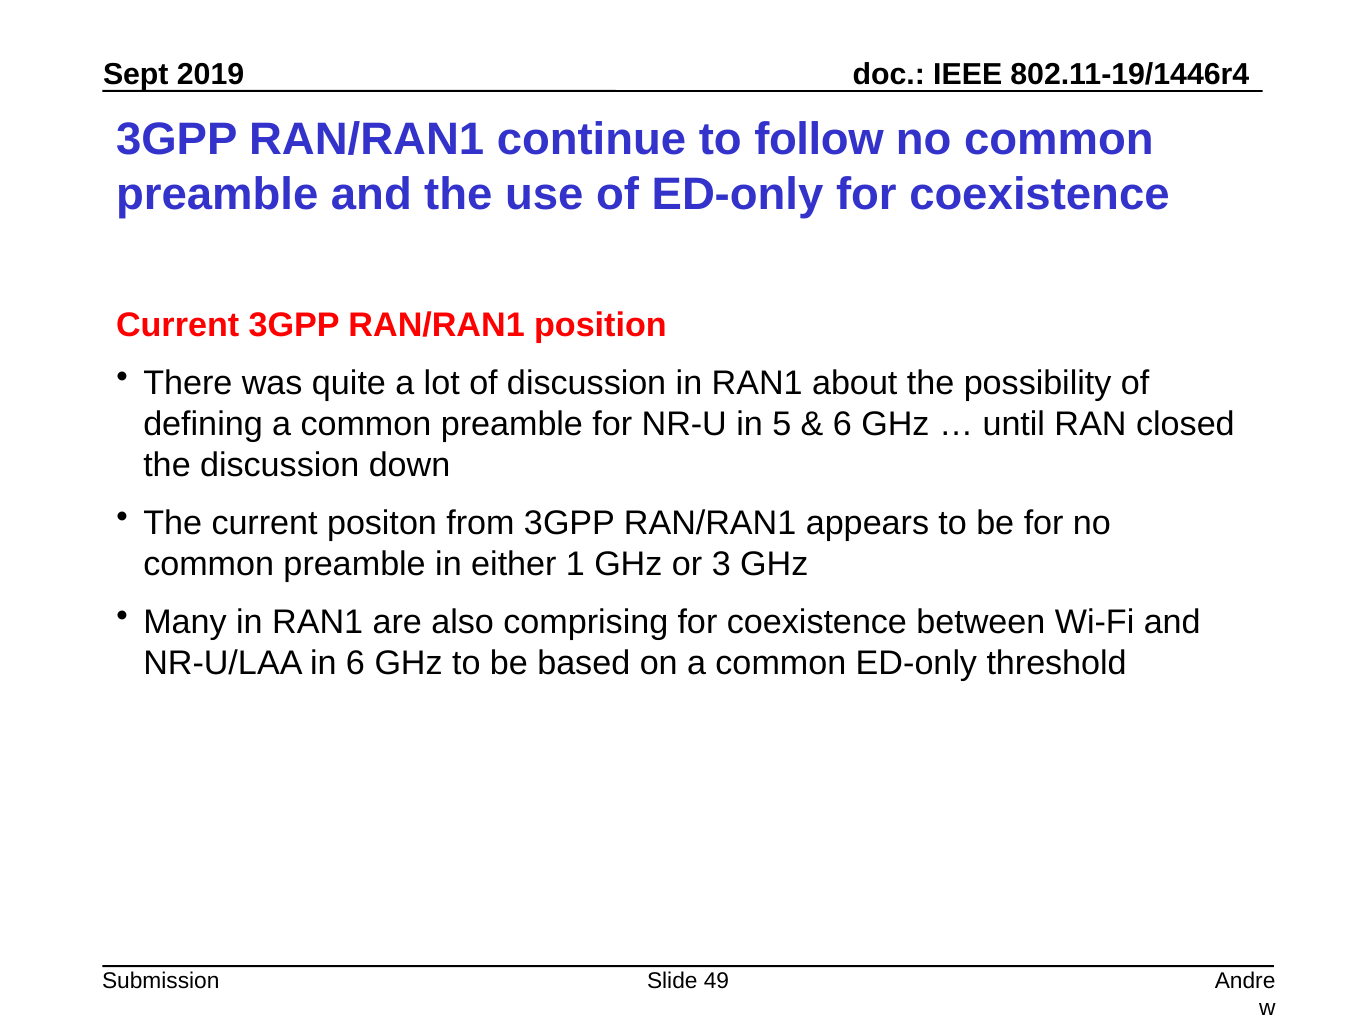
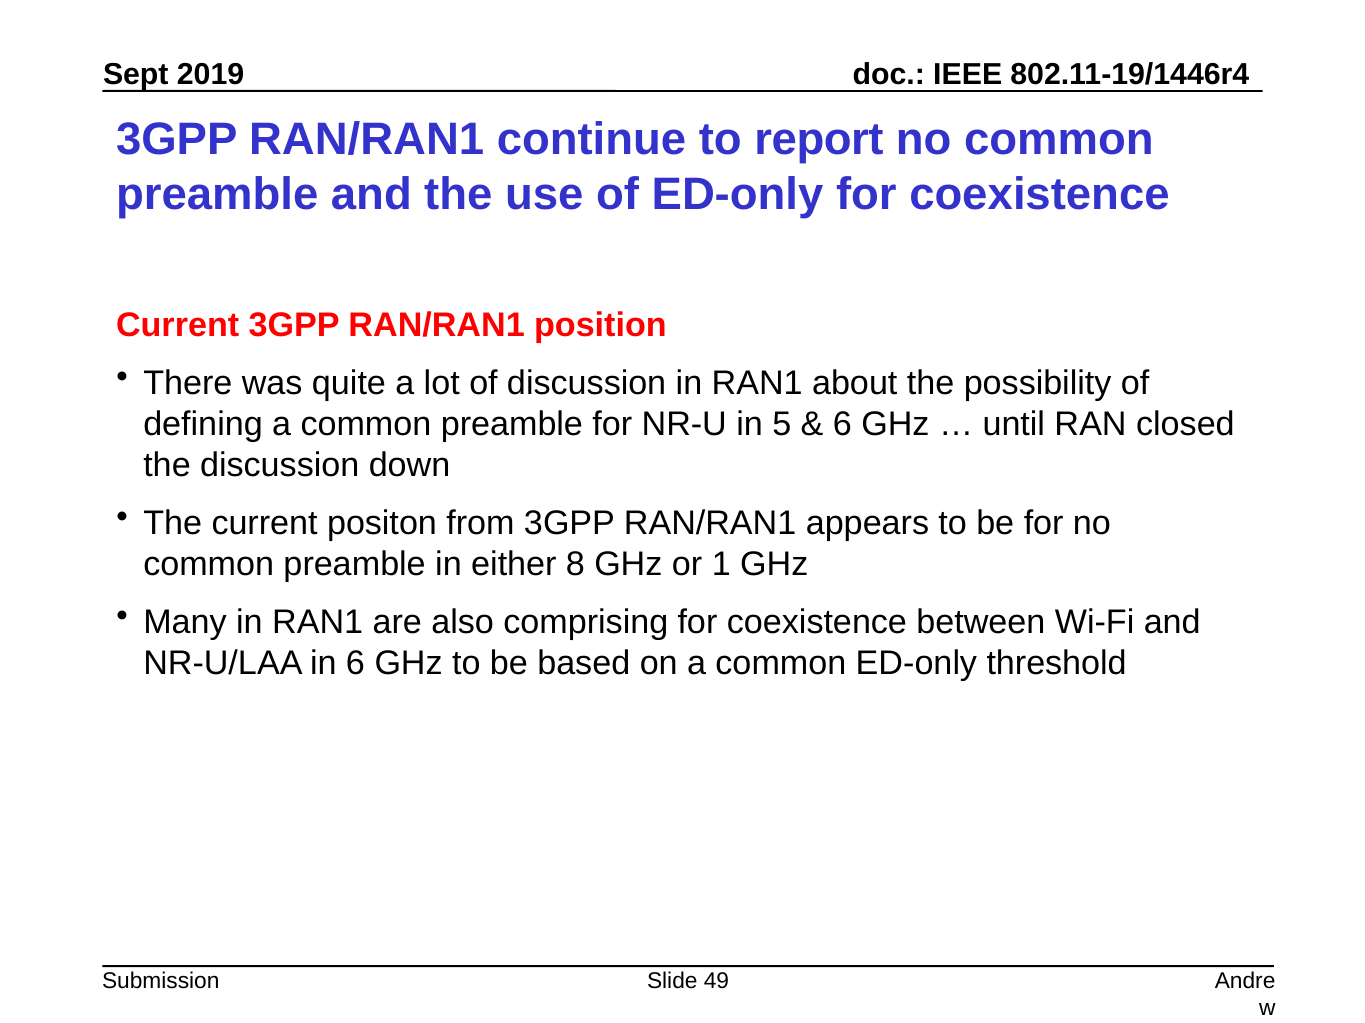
follow: follow -> report
1: 1 -> 8
3: 3 -> 1
